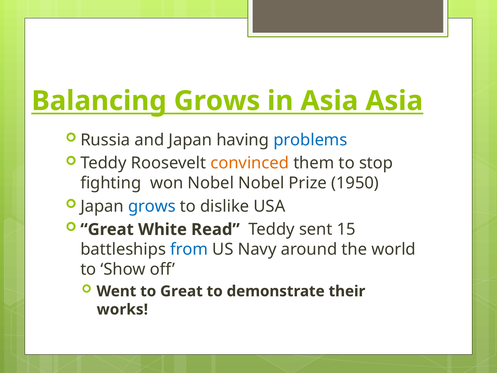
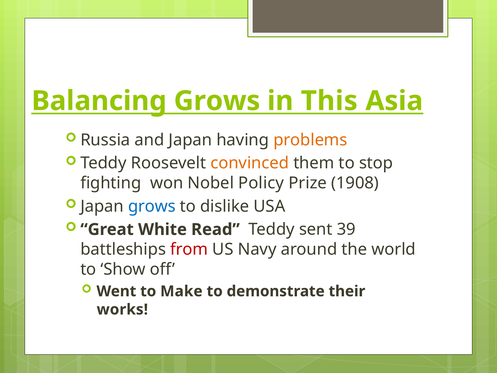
in Asia: Asia -> This
problems colour: blue -> orange
Nobel Nobel: Nobel -> Policy
1950: 1950 -> 1908
15: 15 -> 39
from colour: blue -> red
to Great: Great -> Make
